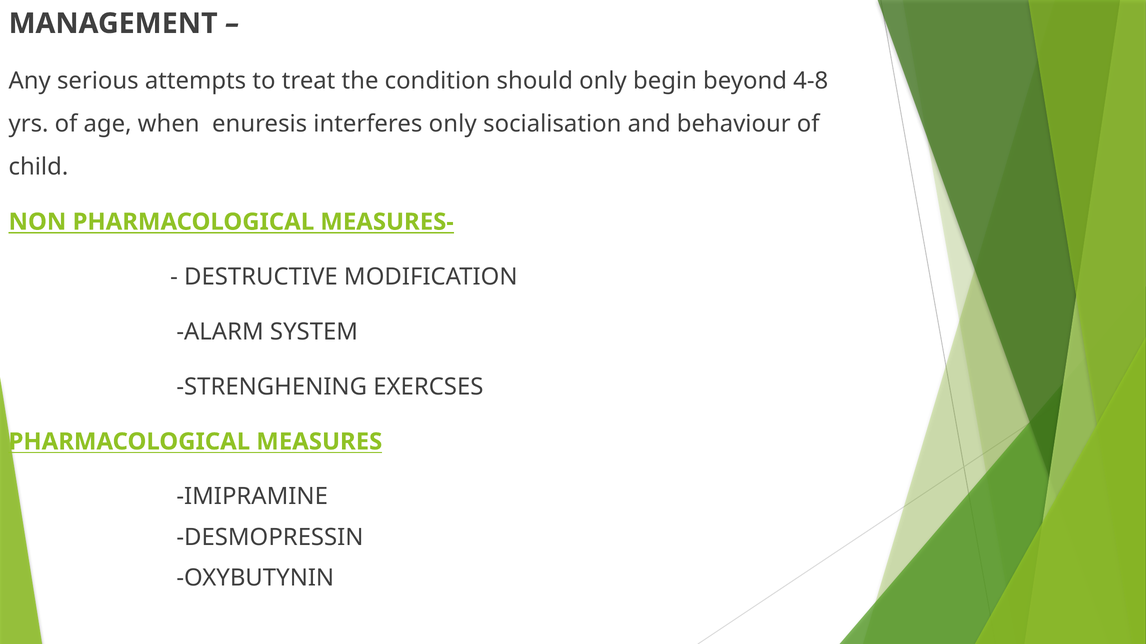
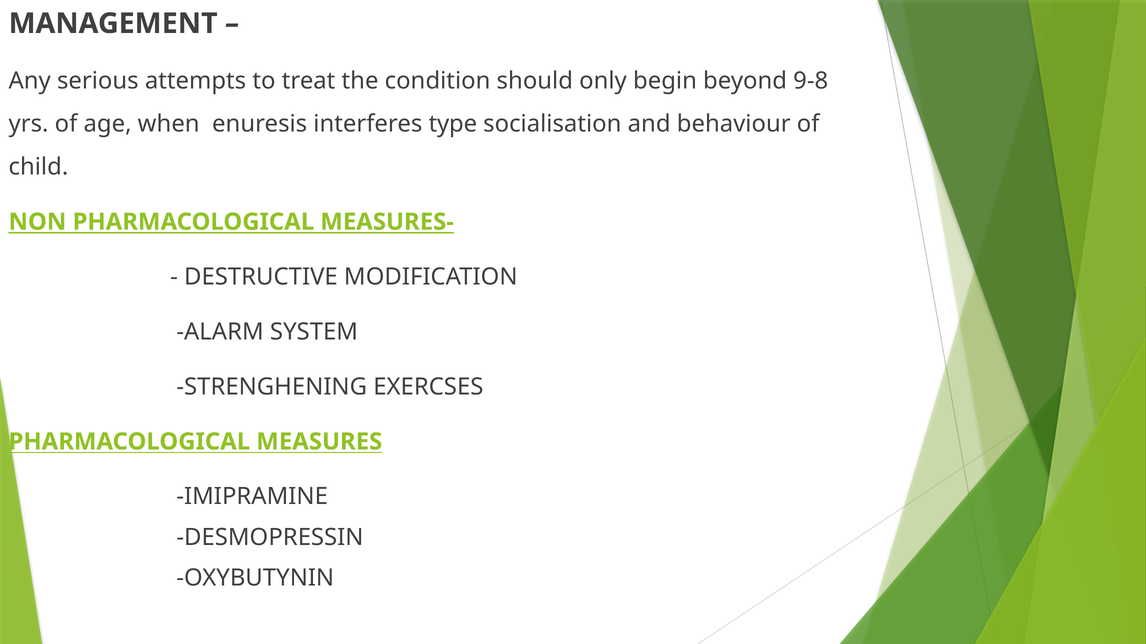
4-8: 4-8 -> 9-8
interferes only: only -> type
